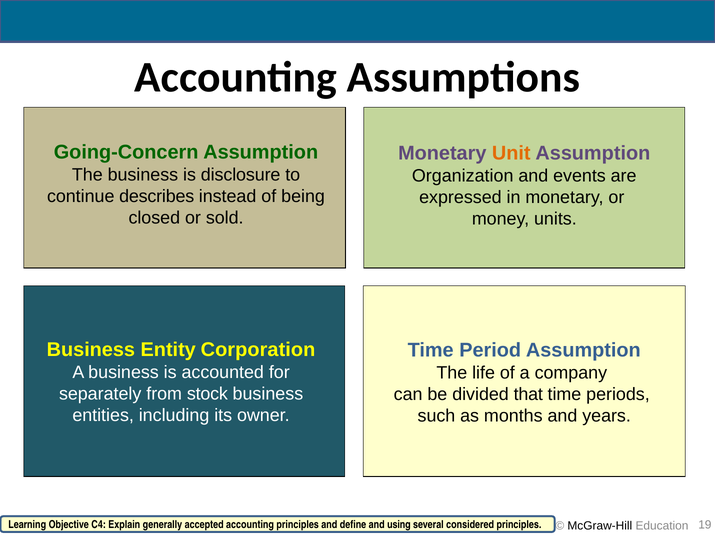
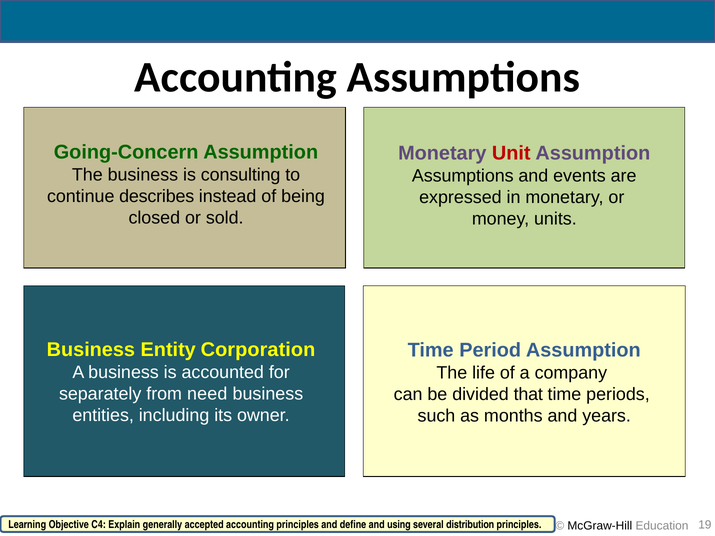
Unit colour: orange -> red
disclosure: disclosure -> consulting
Organization at (463, 176): Organization -> Assumptions
stock: stock -> need
considered: considered -> distribution
